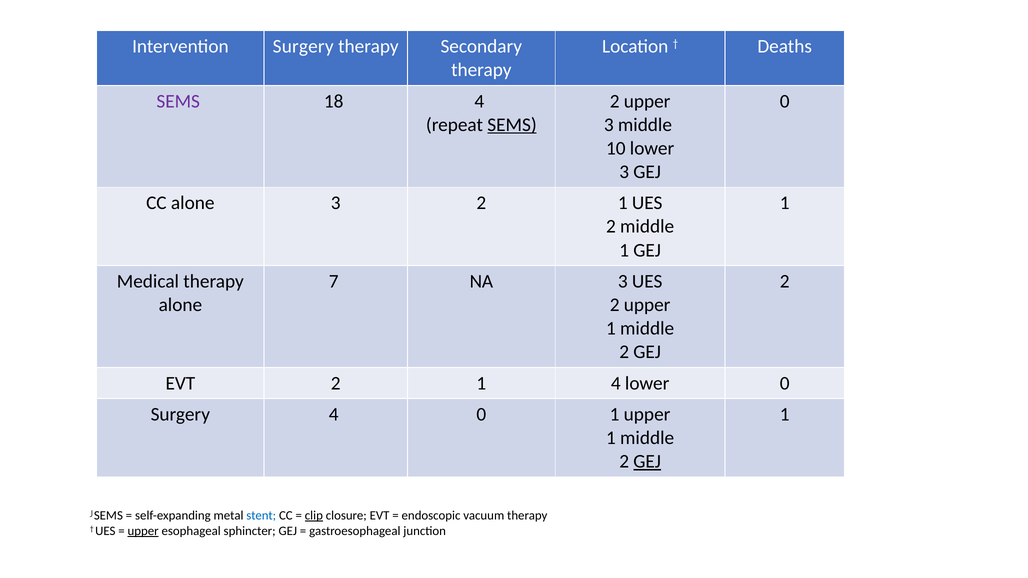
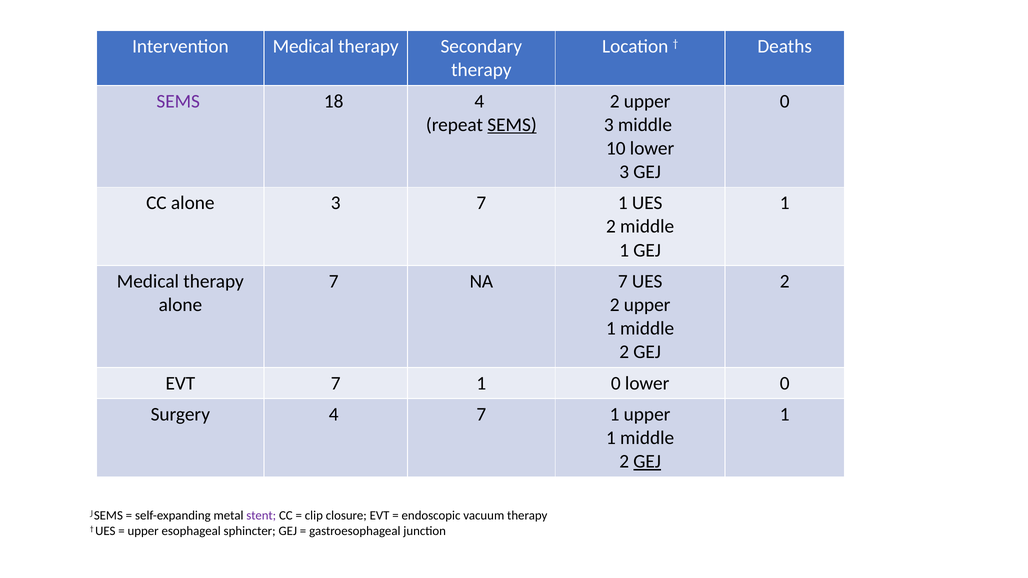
Intervention Surgery: Surgery -> Medical
3 2: 2 -> 7
NA 3: 3 -> 7
EVT 2: 2 -> 7
1 4: 4 -> 0
4 0: 0 -> 7
stent colour: blue -> purple
clip underline: present -> none
upper at (143, 531) underline: present -> none
